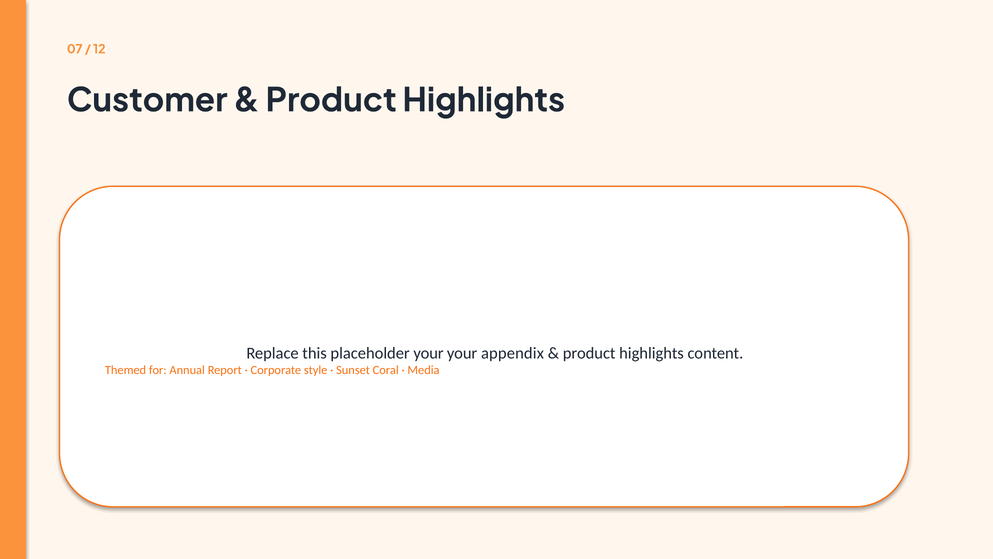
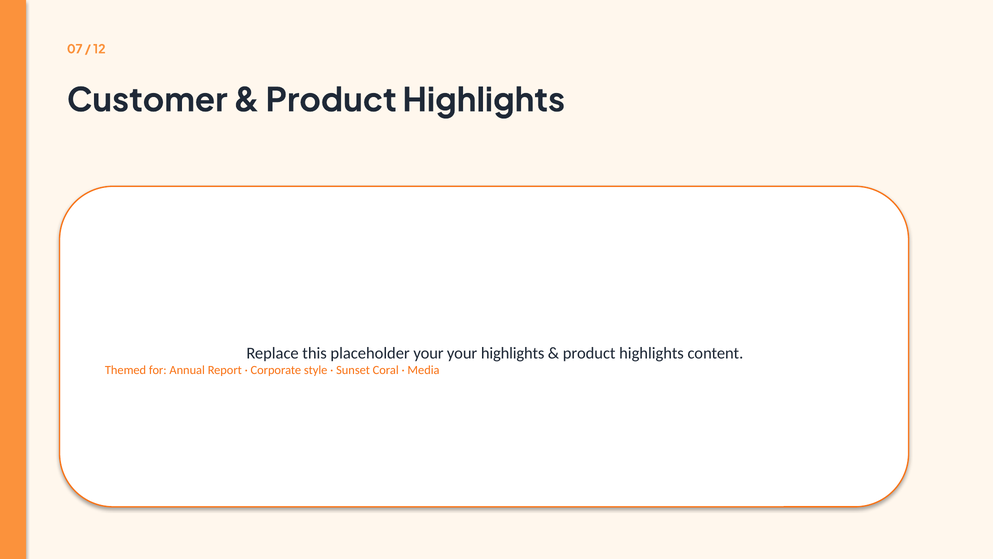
your appendix: appendix -> highlights
